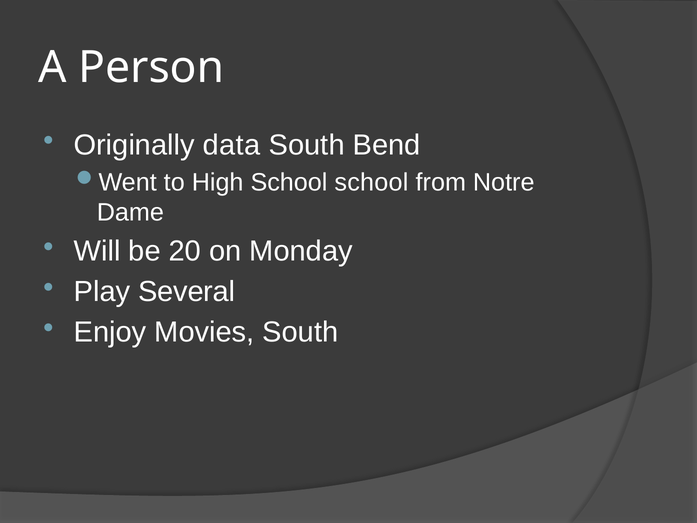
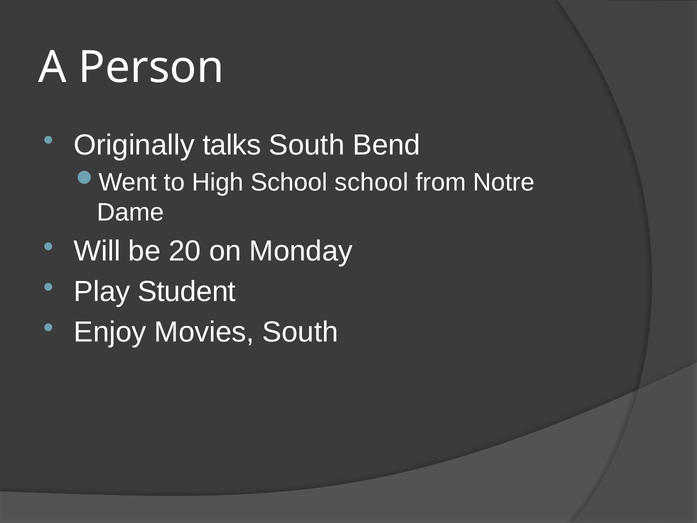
data: data -> talks
Several: Several -> Student
